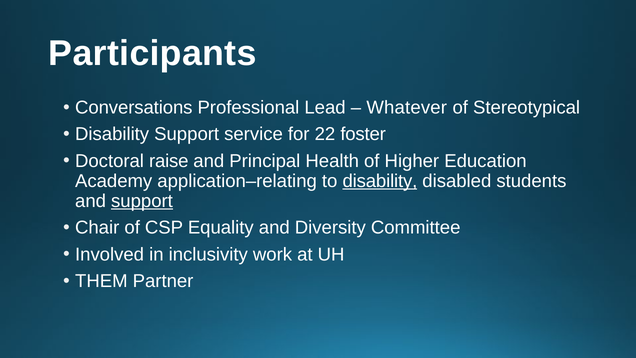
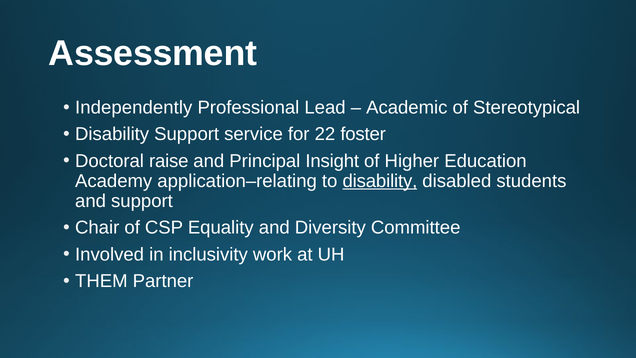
Participants: Participants -> Assessment
Conversations: Conversations -> Independently
Whatever: Whatever -> Academic
Health: Health -> Insight
support at (142, 201) underline: present -> none
